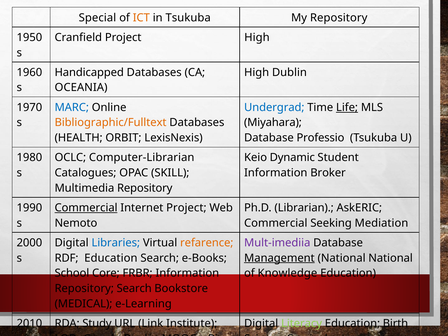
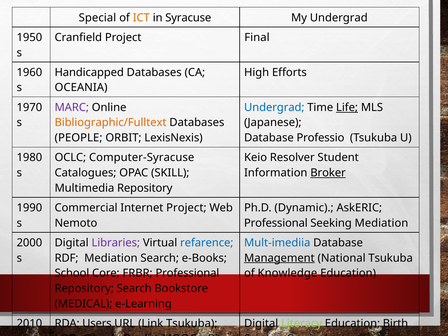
in Tsukuba: Tsukuba -> Syracuse
My Repository: Repository -> Undergrad
Project High: High -> Final
Dublin: Dublin -> Efforts
MARC colour: blue -> purple
Miyahara: Miyahara -> Japanese
HEALTH: HEALTH -> PEOPLE
Computer-Librarian: Computer-Librarian -> Computer-Syracuse
Dynamic: Dynamic -> Resolver
Broker underline: none -> present
Commercial at (86, 208) underline: present -> none
Librarian: Librarian -> Dynamic
Commercial at (276, 223): Commercial -> Professional
Libraries colour: blue -> purple
refarence colour: orange -> blue
Mult-imediia colour: purple -> blue
RDF Education: Education -> Mediation
National National: National -> Tsukuba
FRBR Information: Information -> Professional
Study: Study -> Users
Link Institute: Institute -> Tsukuba
